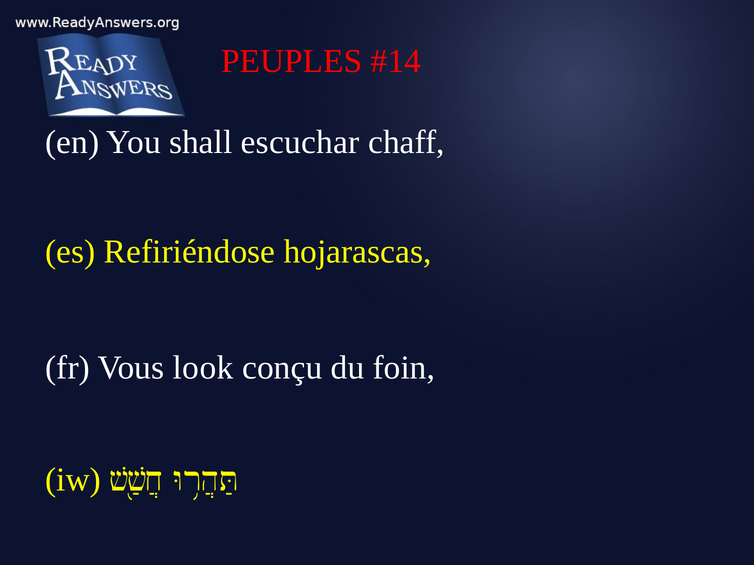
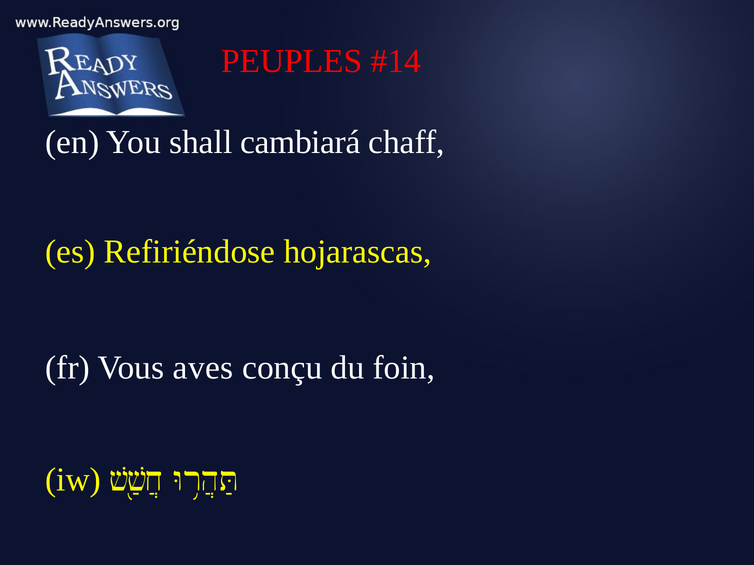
escuchar: escuchar -> cambiará
look: look -> aves
